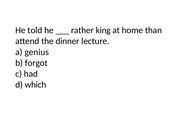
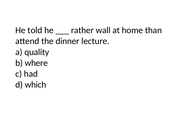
king: king -> wall
genius: genius -> quality
forgot: forgot -> where
